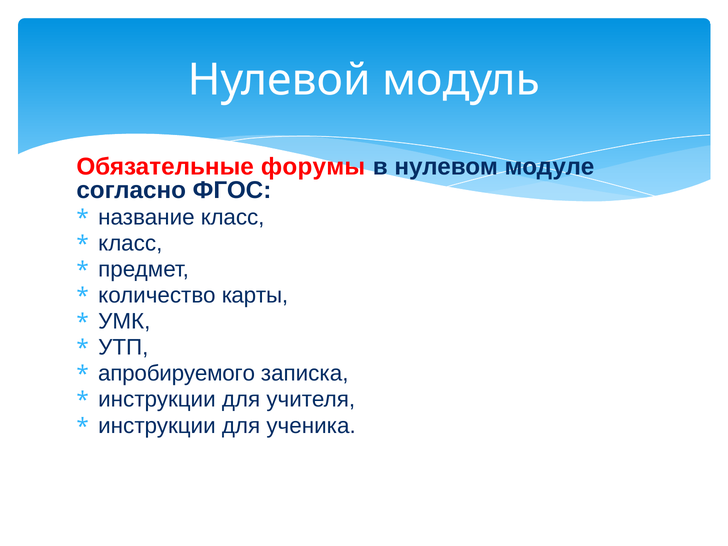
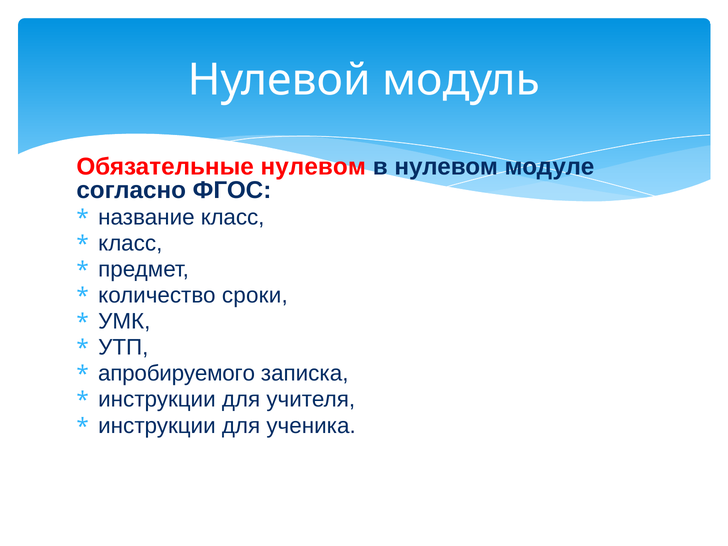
Обязательные форумы: форумы -> нулевом
карты: карты -> сроки
